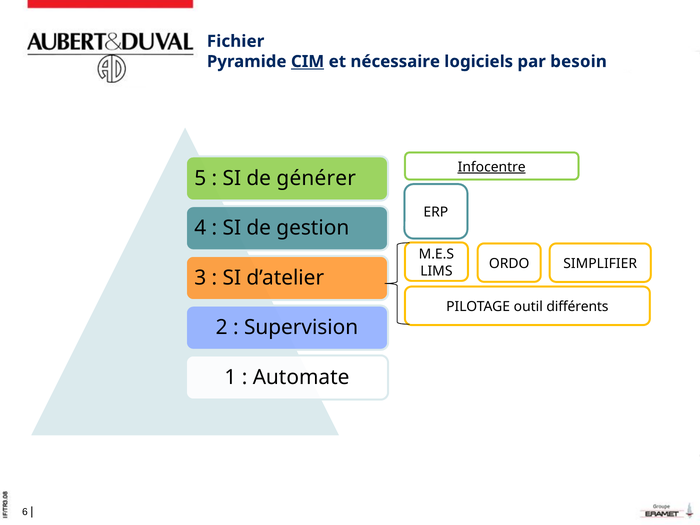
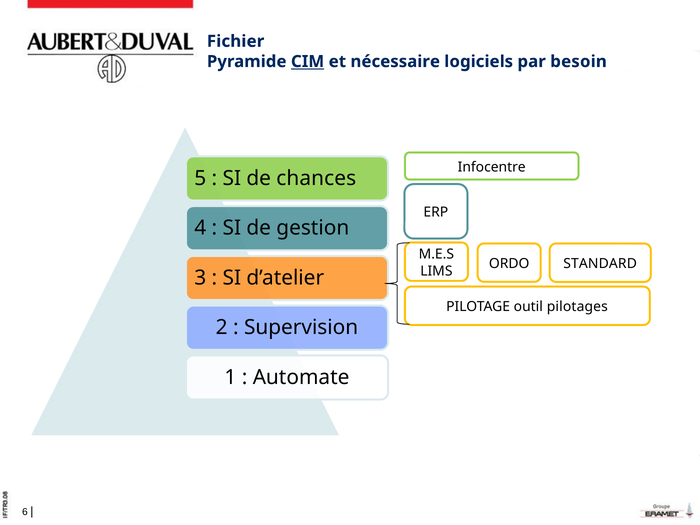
Infocentre underline: present -> none
générer: générer -> chances
SIMPLIFIER: SIMPLIFIER -> STANDARD
différents: différents -> pilotages
